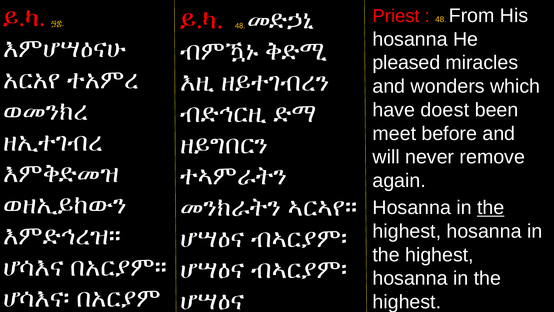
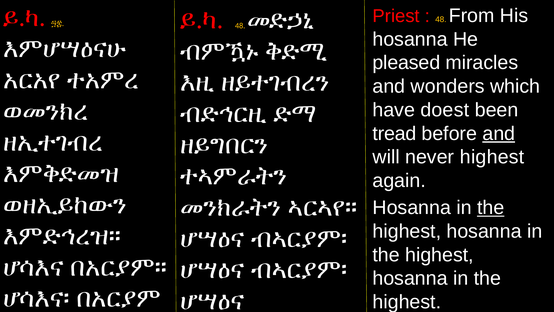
meet: meet -> tread
and at (499, 133) underline: none -> present
never remove: remove -> highest
